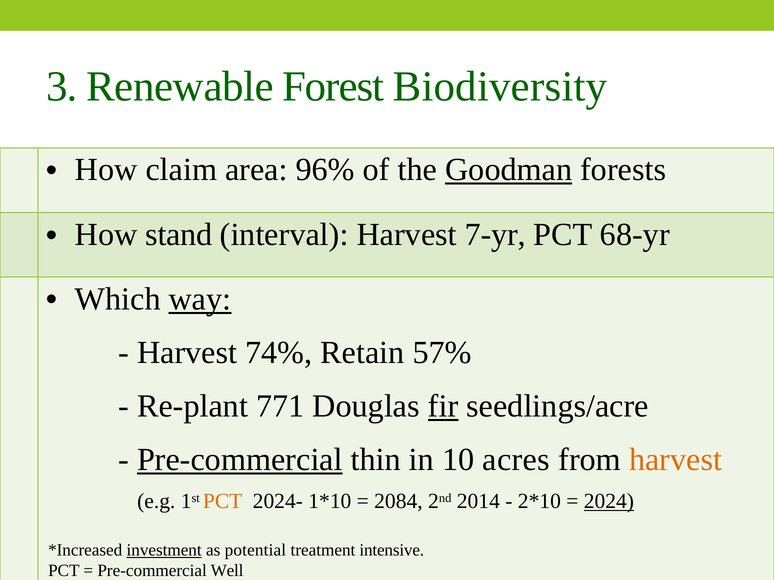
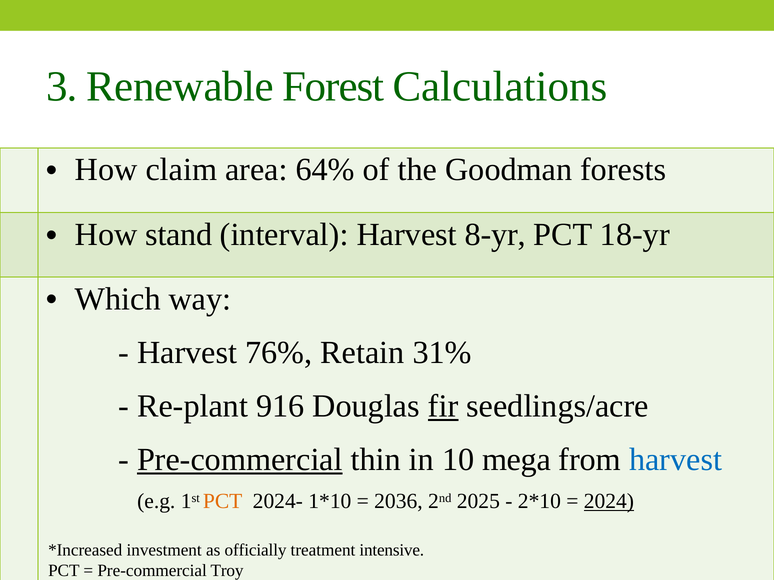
Biodiversity: Biodiversity -> Calculations
96%: 96% -> 64%
Goodman underline: present -> none
7-yr: 7-yr -> 8-yr
68-yr: 68-yr -> 18-yr
way underline: present -> none
74%: 74% -> 76%
57%: 57% -> 31%
771: 771 -> 916
acres: acres -> mega
harvest at (676, 460) colour: orange -> blue
2084: 2084 -> 2036
2014: 2014 -> 2025
investment underline: present -> none
potential: potential -> officially
Well: Well -> Troy
